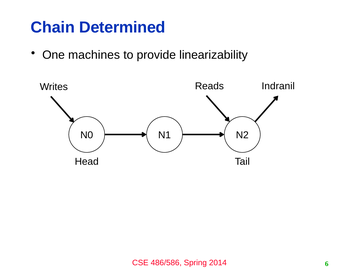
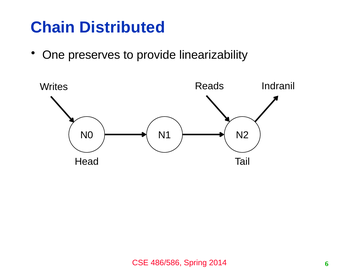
Determined: Determined -> Distributed
machines: machines -> preserves
